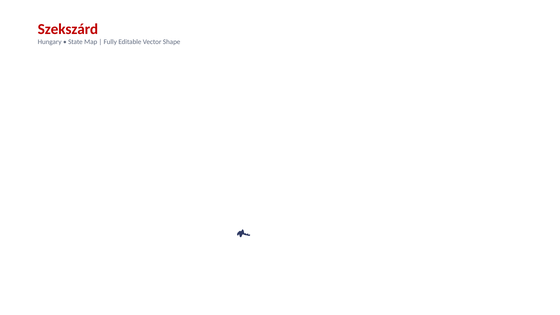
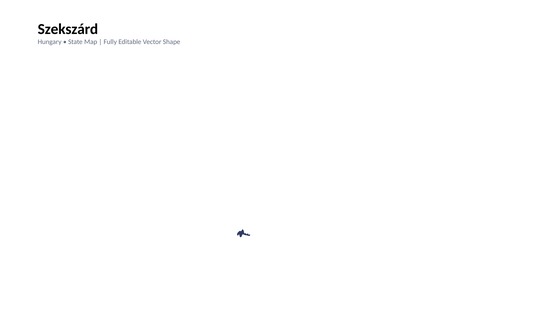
Szekszárd colour: red -> black
